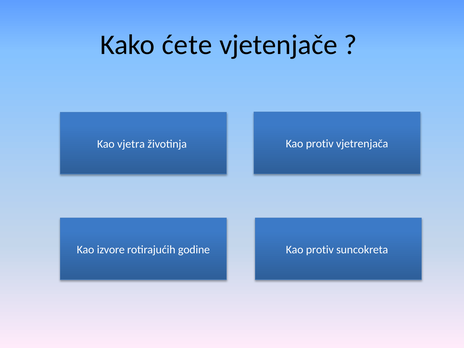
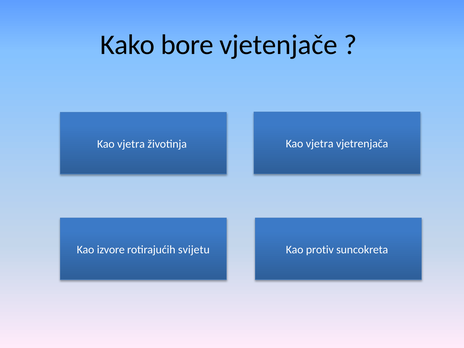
ćete: ćete -> bore
životinja Kao protiv: protiv -> vjetra
godine: godine -> svijetu
